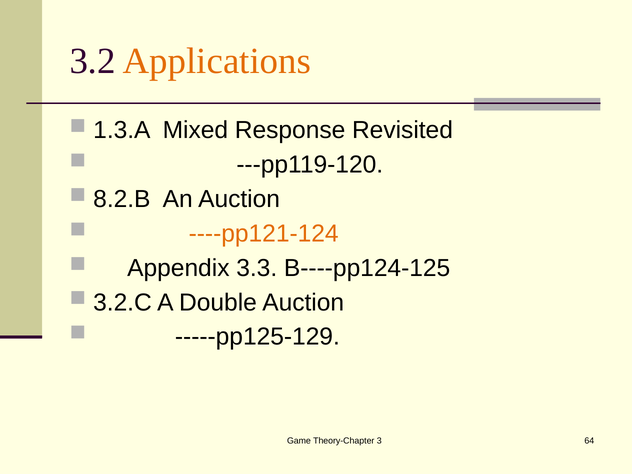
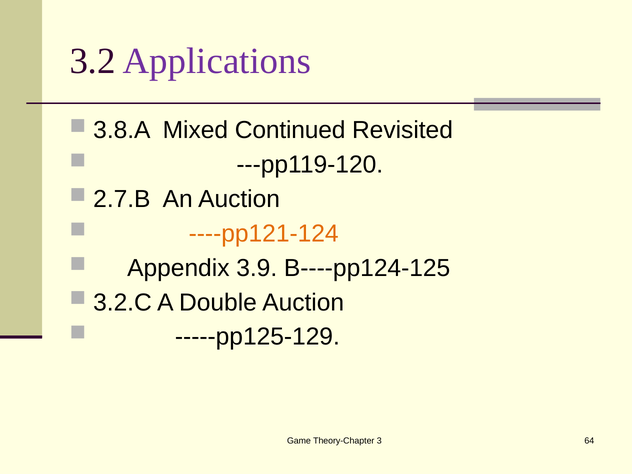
Applications colour: orange -> purple
1.3.A: 1.3.A -> 3.8.A
Response: Response -> Continued
8.2.B: 8.2.B -> 2.7.B
3.3: 3.3 -> 3.9
